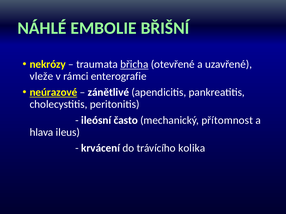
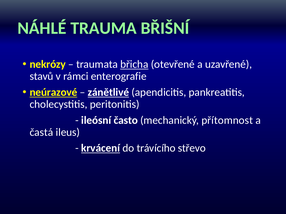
EMBOLIE: EMBOLIE -> TRAUMA
vleže: vleže -> stavů
zánětlivé underline: none -> present
hlava: hlava -> častá
krvácení underline: none -> present
kolika: kolika -> střevo
